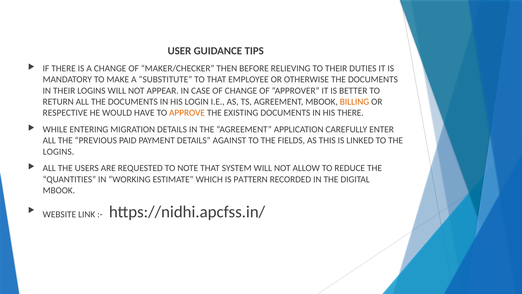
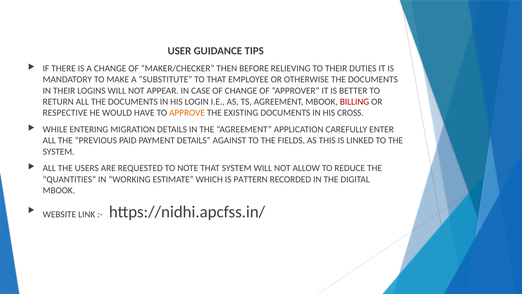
BILLING colour: orange -> red
HIS THERE: THERE -> CROSS
LOGINS at (58, 151): LOGINS -> SYSTEM
